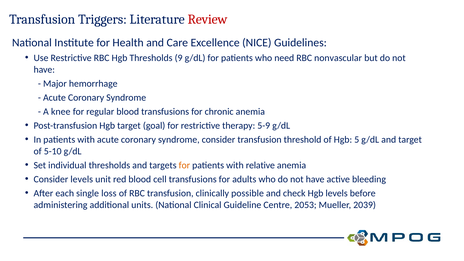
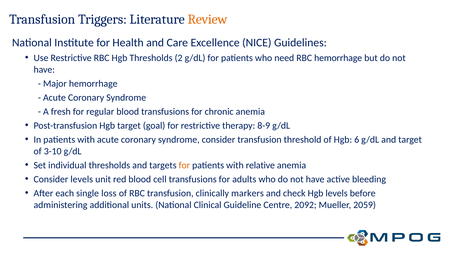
Review colour: red -> orange
9: 9 -> 2
RBC nonvascular: nonvascular -> hemorrhage
knee: knee -> fresh
5-9: 5-9 -> 8-9
5: 5 -> 6
5-10: 5-10 -> 3-10
possible: possible -> markers
2053: 2053 -> 2092
2039: 2039 -> 2059
